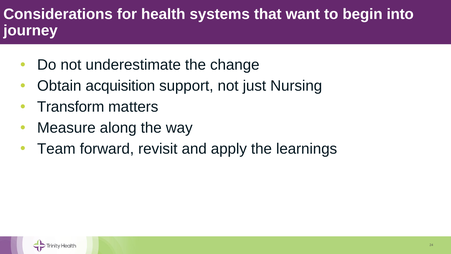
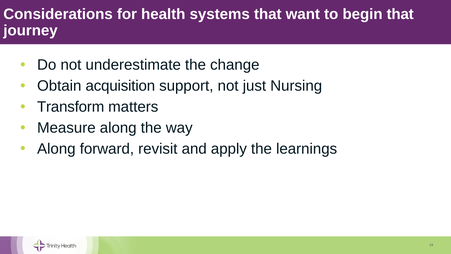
begin into: into -> that
Team at (56, 149): Team -> Along
